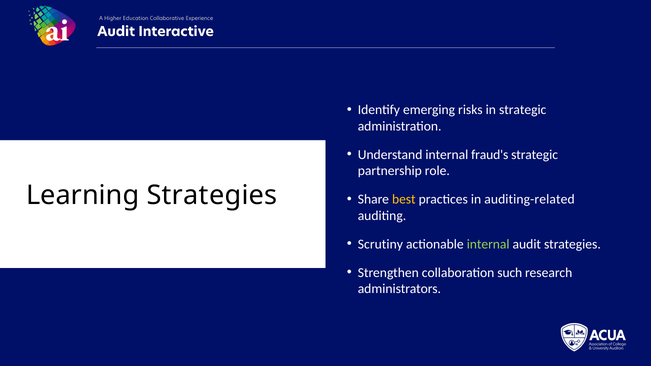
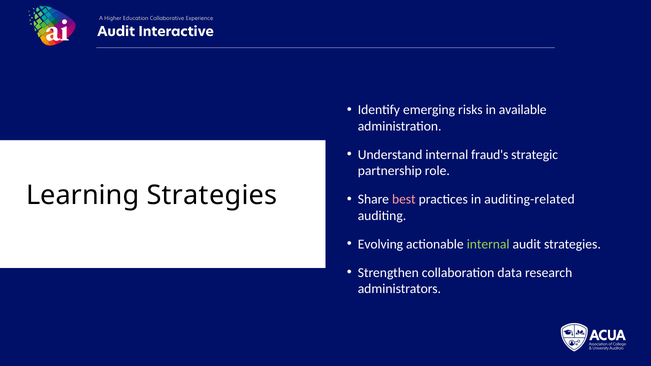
in strategic: strategic -> available
best colour: yellow -> pink
Scrutiny: Scrutiny -> Evolving
such: such -> data
